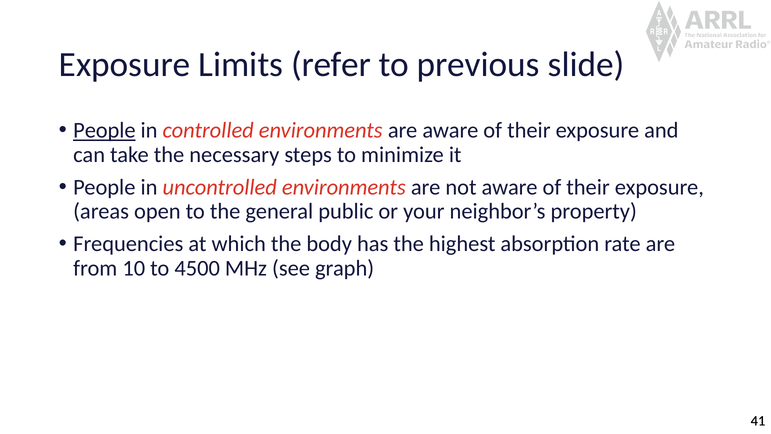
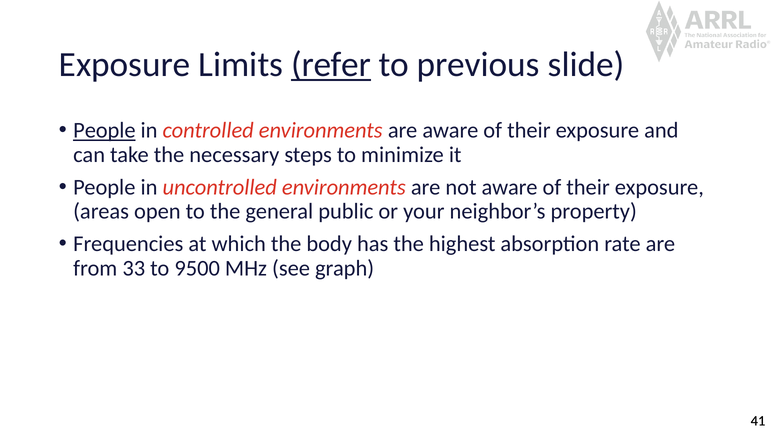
refer underline: none -> present
10: 10 -> 33
4500: 4500 -> 9500
